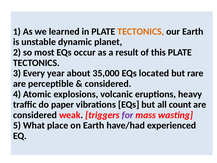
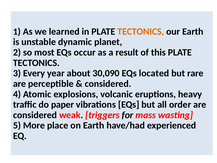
35,000: 35,000 -> 30,090
count: count -> order
for colour: purple -> black
What: What -> More
